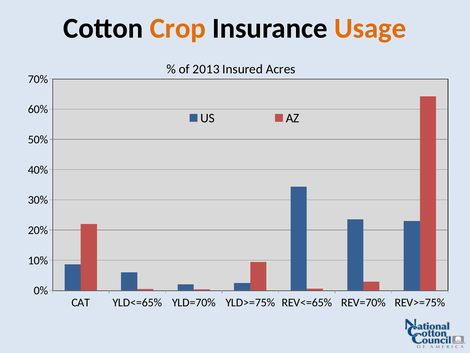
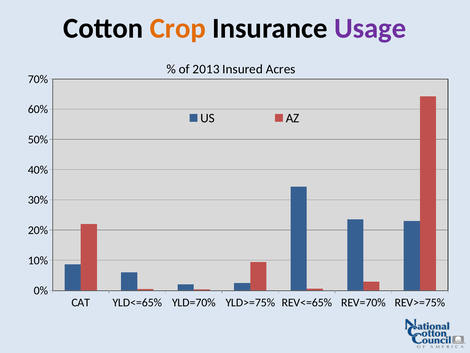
Usage colour: orange -> purple
